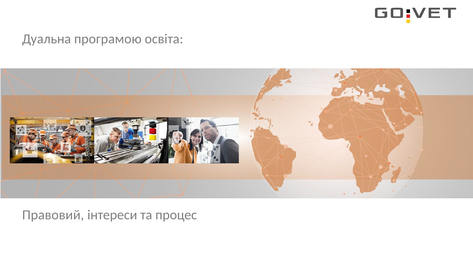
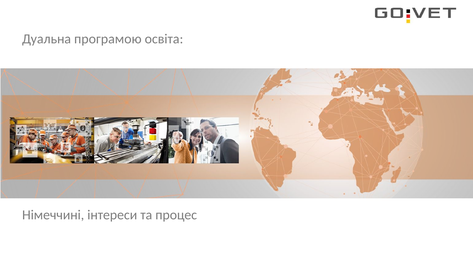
Правовий: Правовий -> Німеччині
